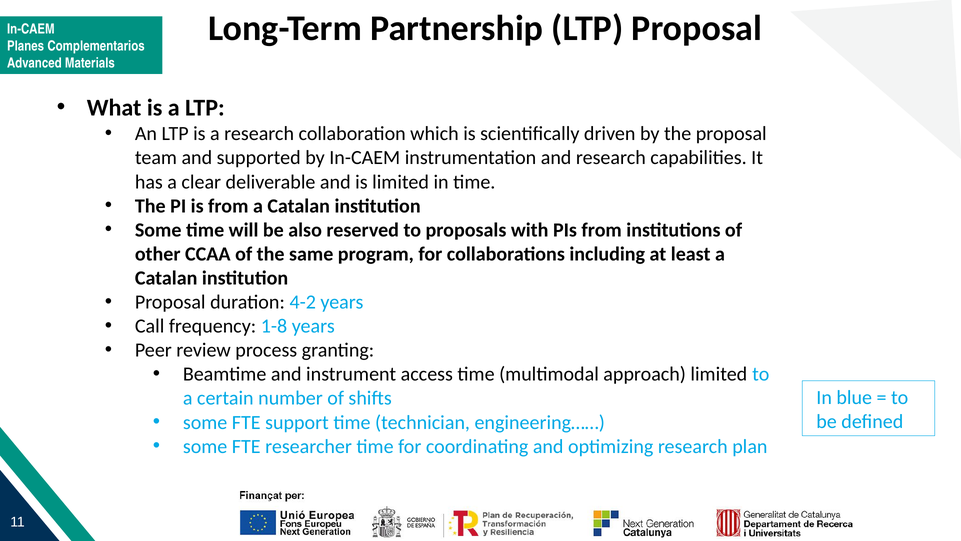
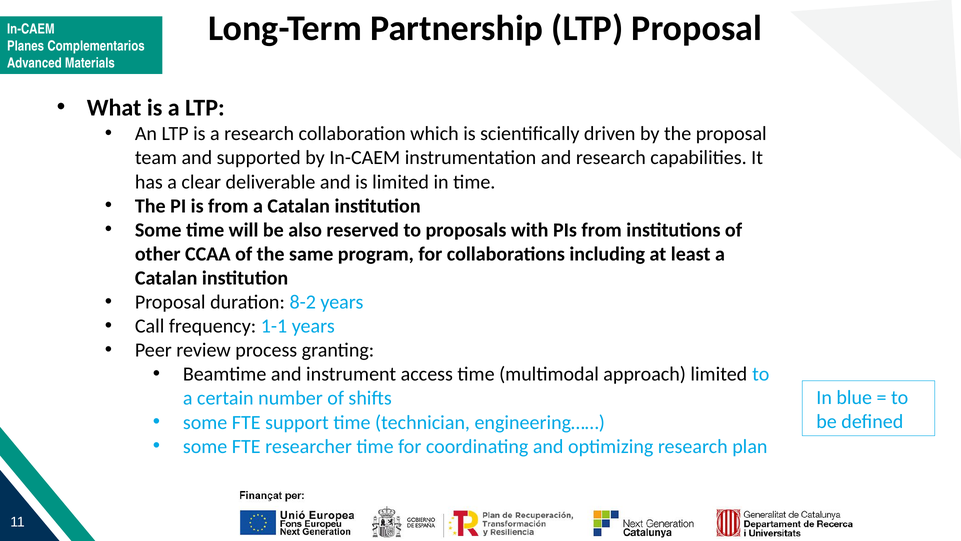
4-2: 4-2 -> 8-2
1-8: 1-8 -> 1-1
